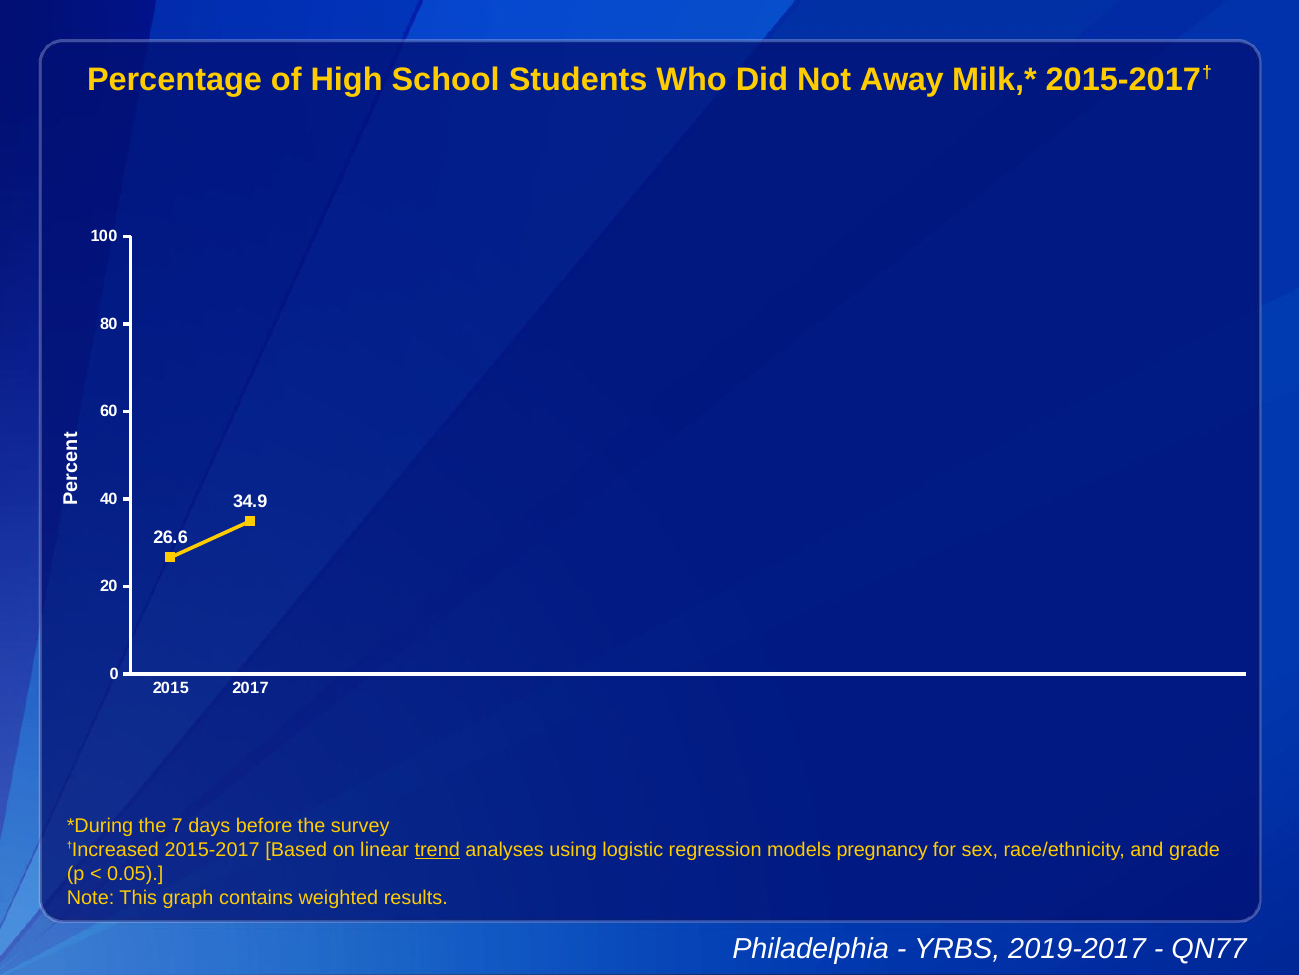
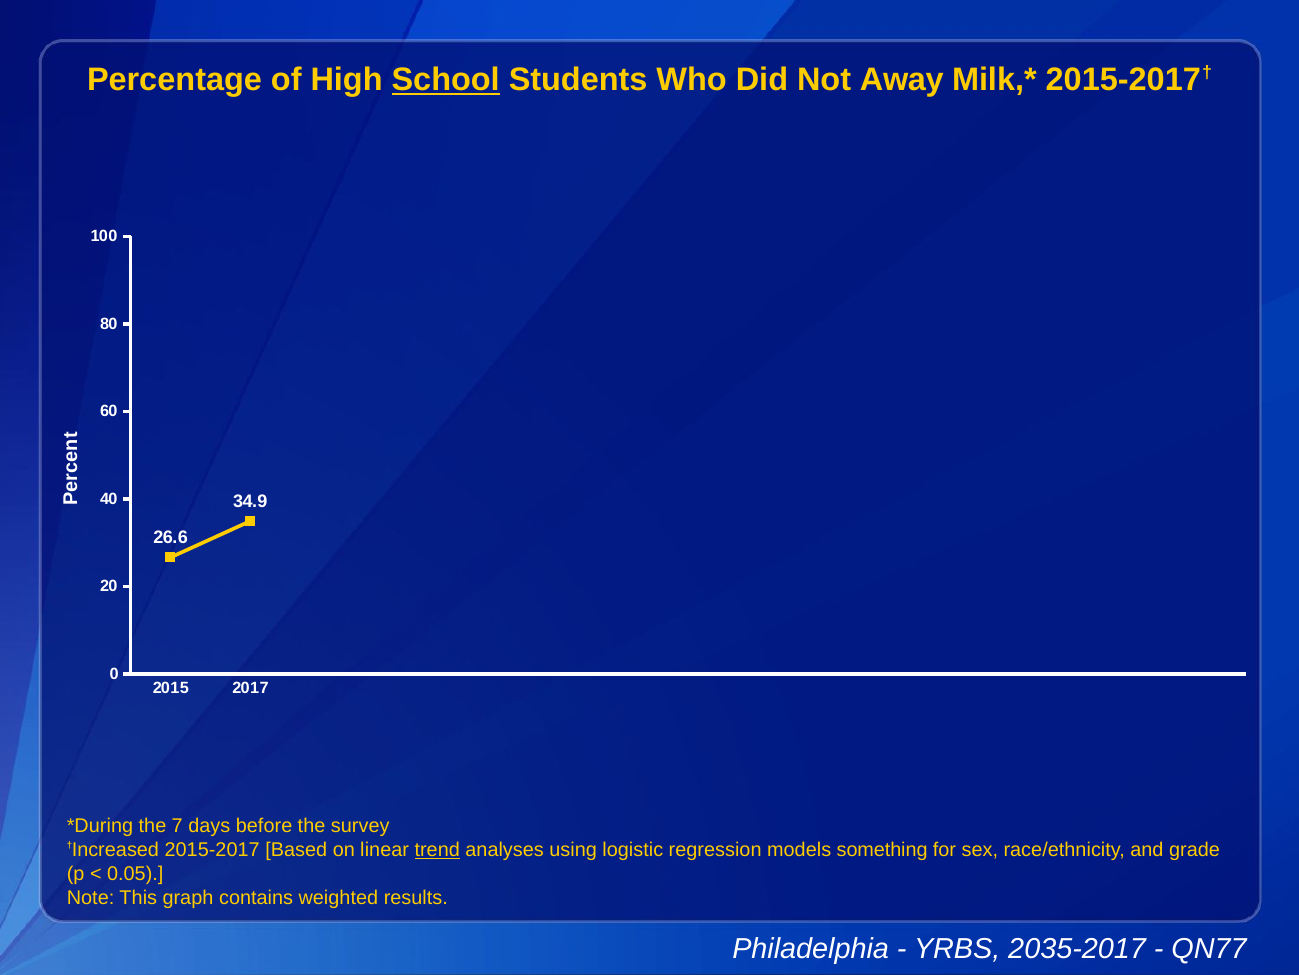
School underline: none -> present
pregnancy: pregnancy -> something
2019-2017: 2019-2017 -> 2035-2017
